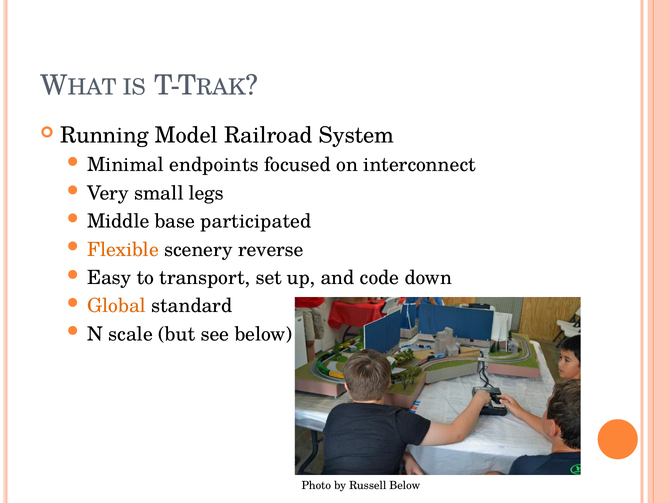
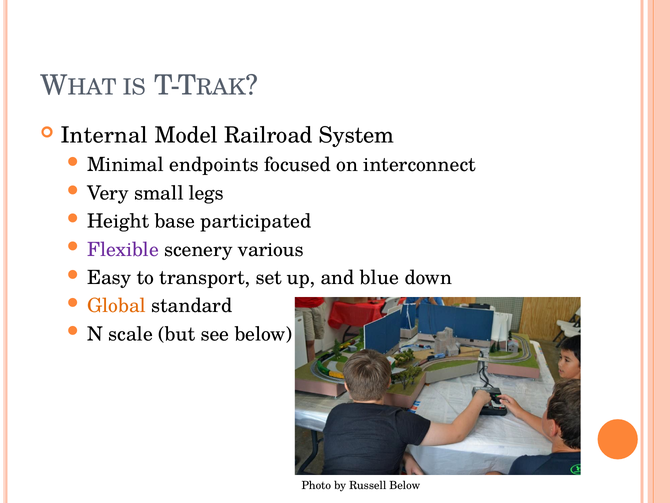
Running: Running -> Internal
Middle: Middle -> Height
Flexible colour: orange -> purple
reverse: reverse -> various
code: code -> blue
